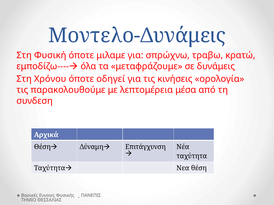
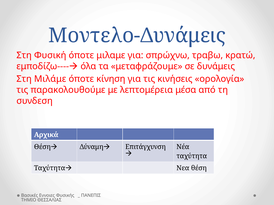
Χρόνου: Χρόνου -> Μιλάμε
οδηγεί: οδηγεί -> κίνηση
